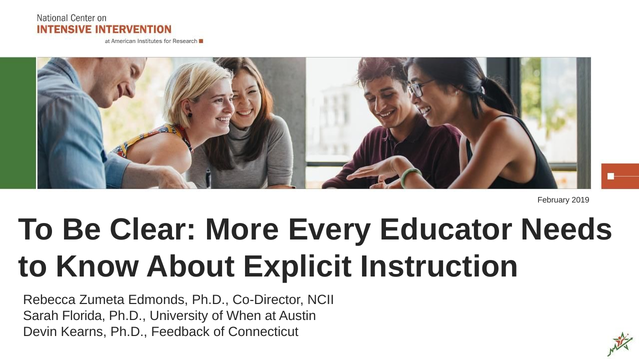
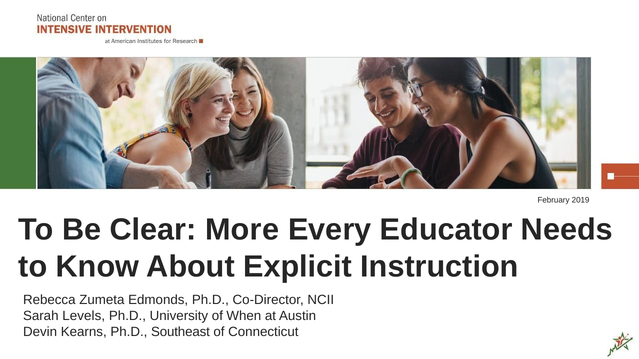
Florida: Florida -> Levels
Feedback: Feedback -> Southeast
